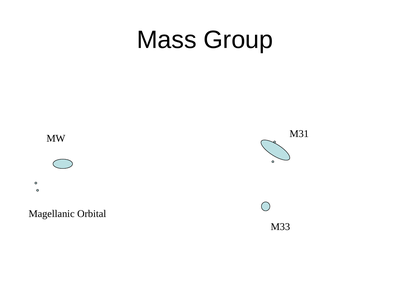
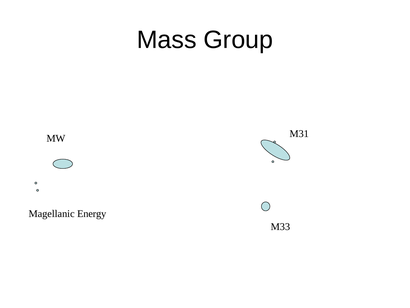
Orbital: Orbital -> Energy
